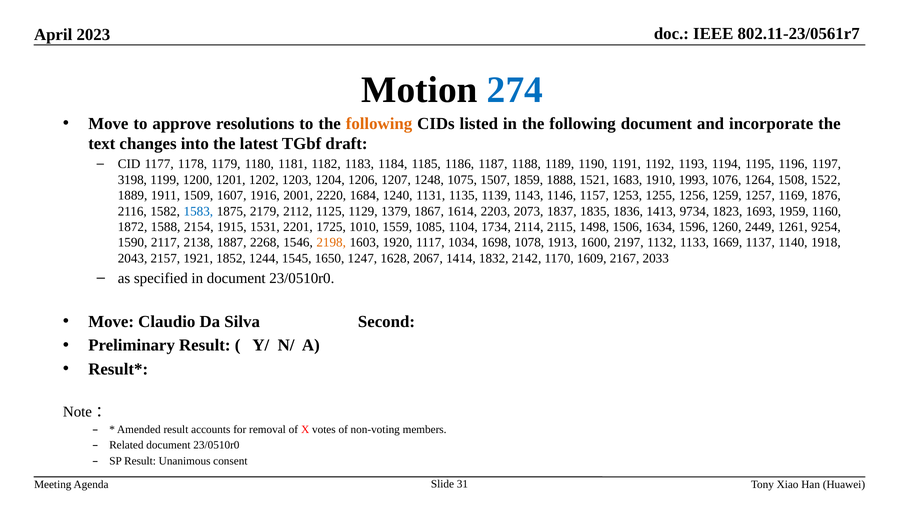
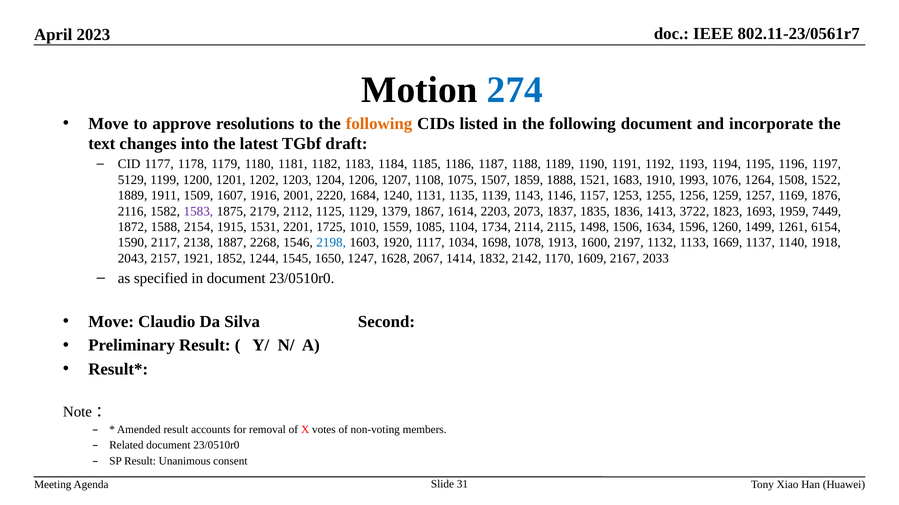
3198: 3198 -> 5129
1248: 1248 -> 1108
1583 colour: blue -> purple
9734: 9734 -> 3722
1160: 1160 -> 7449
2449: 2449 -> 1499
9254: 9254 -> 6154
2198 colour: orange -> blue
